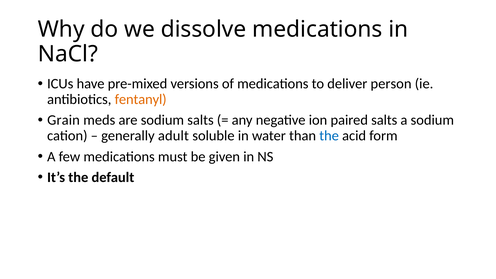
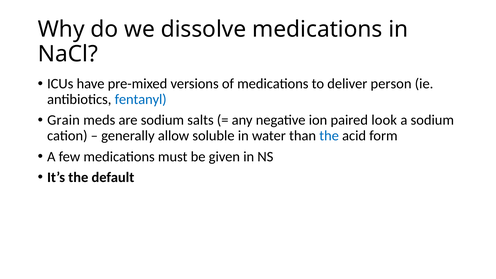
fentanyl colour: orange -> blue
paired salts: salts -> look
adult: adult -> allow
